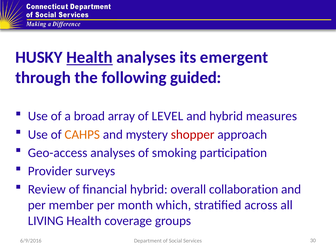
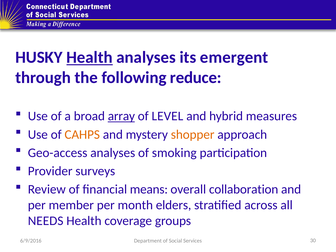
guided: guided -> reduce
array underline: none -> present
shopper colour: red -> orange
financial hybrid: hybrid -> means
which: which -> elders
LIVING: LIVING -> NEEDS
